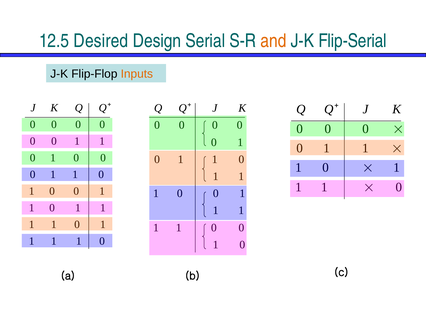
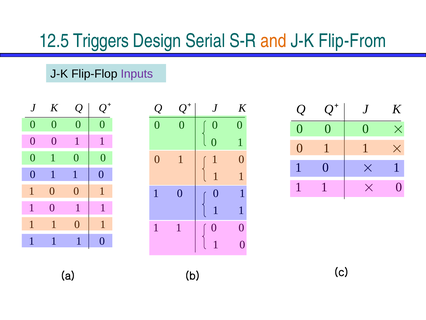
Desired: Desired -> Triggers
Flip-Serial: Flip-Serial -> Flip-From
Inputs colour: orange -> purple
